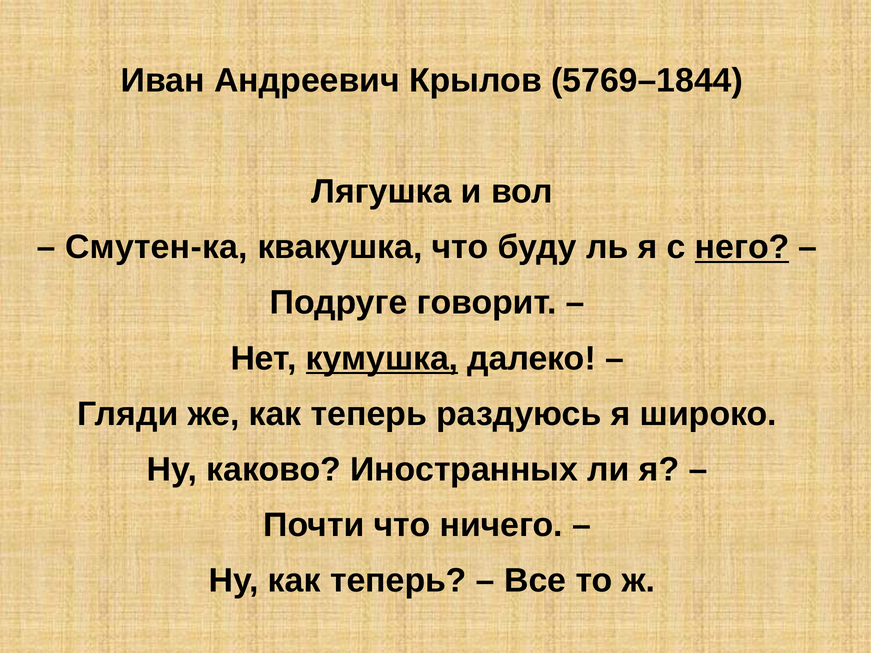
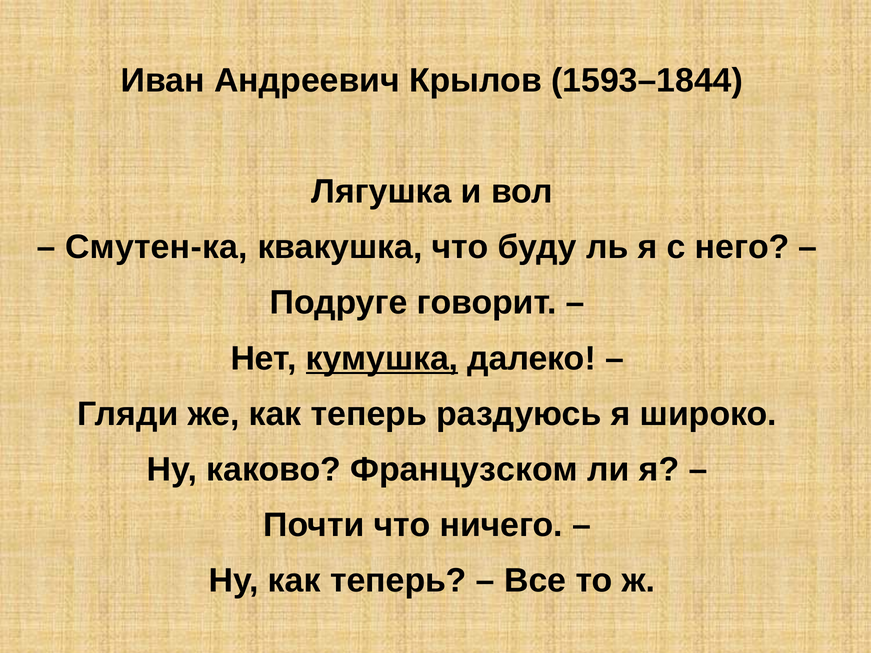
5769–1844: 5769–1844 -> 1593–1844
него underline: present -> none
Иностранных: Иностранных -> Французском
